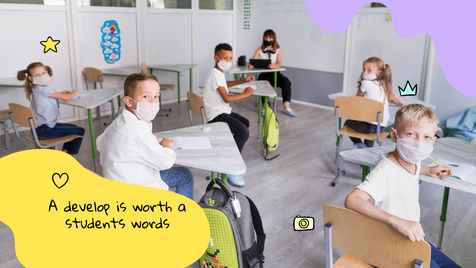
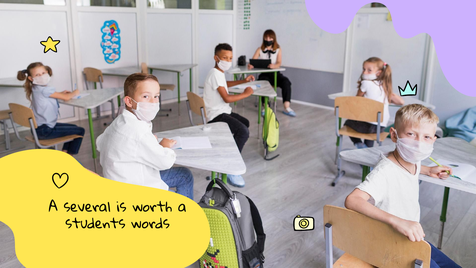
develop: develop -> several
